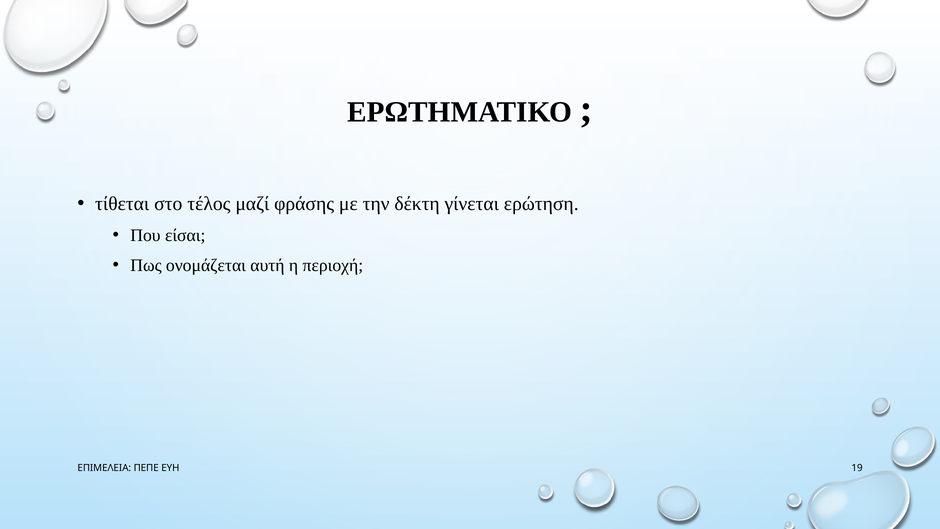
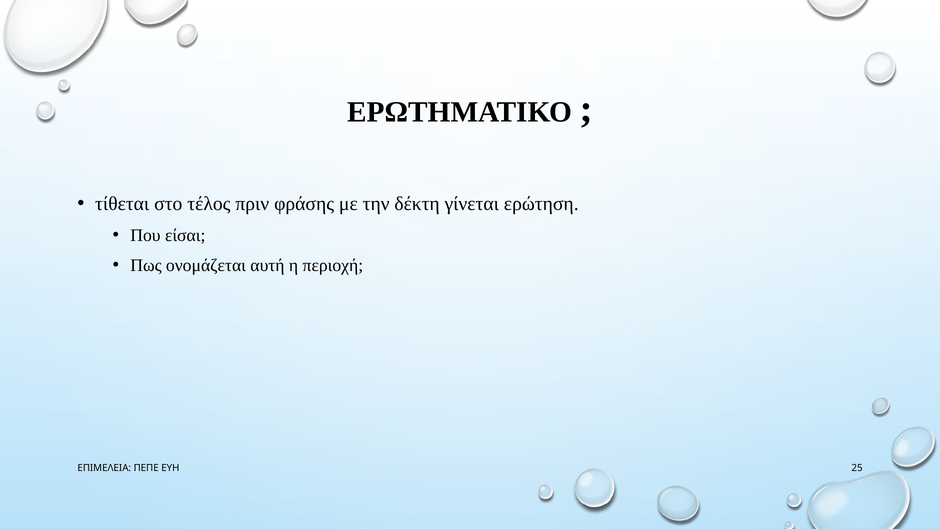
μαζί: μαζί -> πριν
19: 19 -> 25
